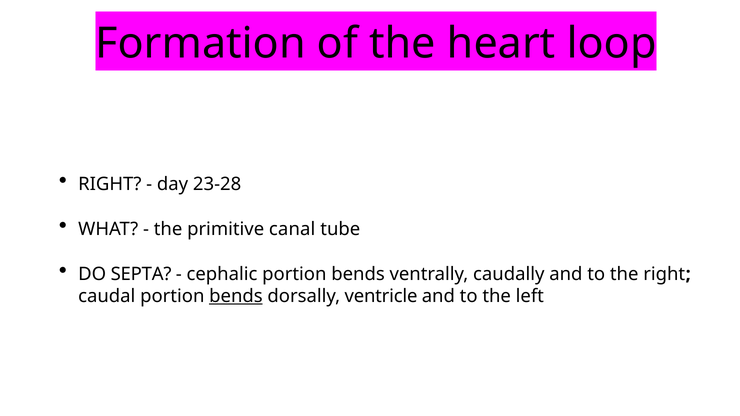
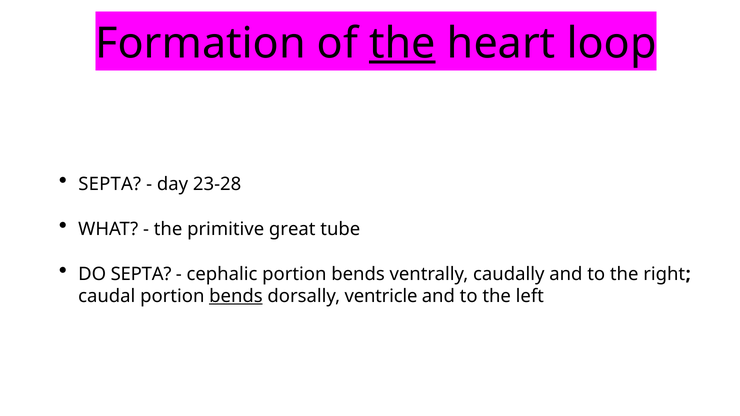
the at (402, 43) underline: none -> present
RIGHT at (110, 184): RIGHT -> SEPTA
canal: canal -> great
